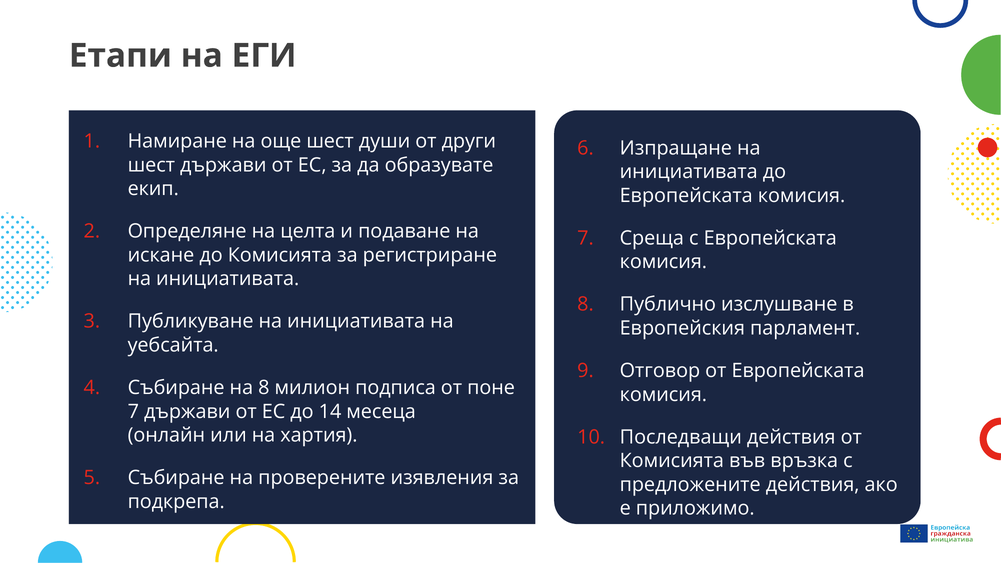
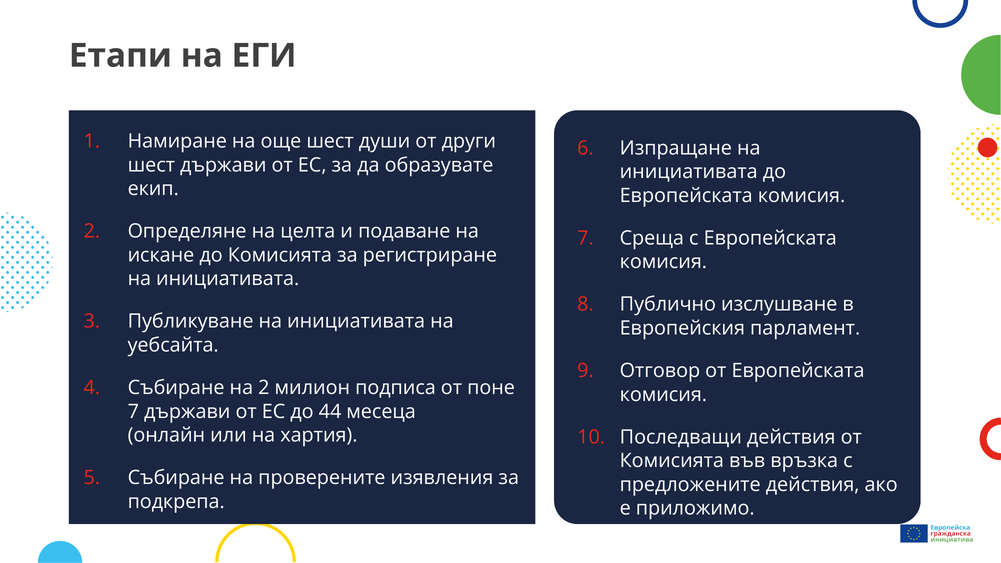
на 8: 8 -> 2
14: 14 -> 44
